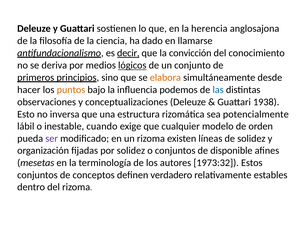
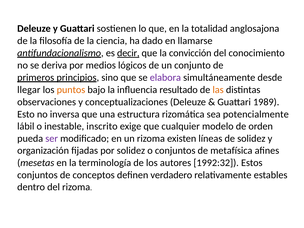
herencia: herencia -> totalidad
lógicos underline: present -> none
elabora colour: orange -> purple
hacer: hacer -> llegar
podemos: podemos -> resultado
las colour: blue -> orange
1938: 1938 -> 1989
cuando: cuando -> inscrito
disponible: disponible -> metafísica
1973:32: 1973:32 -> 1992:32
